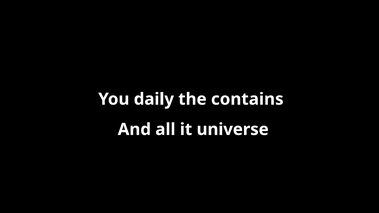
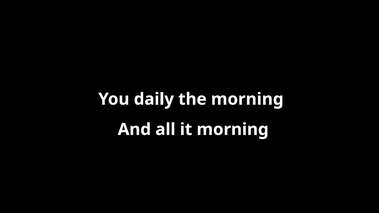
the contains: contains -> morning
it universe: universe -> morning
